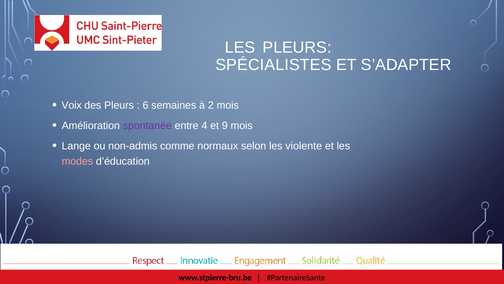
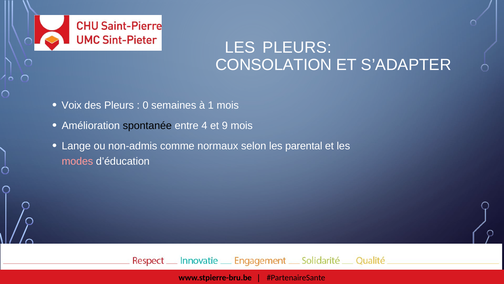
SPÉCIALISTES: SPÉCIALISTES -> CONSOLATION
6: 6 -> 0
2: 2 -> 1
spontanée colour: purple -> black
violente: violente -> parental
